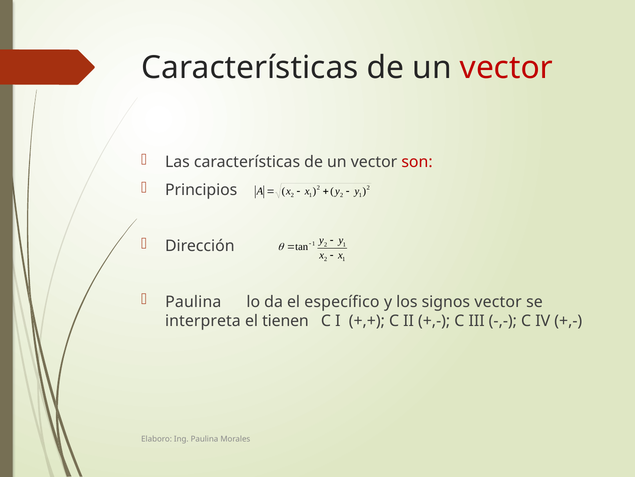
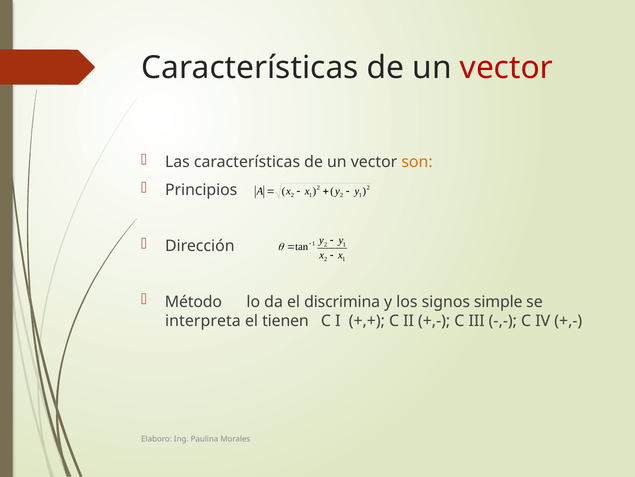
son colour: red -> orange
Paulina at (193, 301): Paulina -> Método
específico: específico -> discrimina
signos vector: vector -> simple
